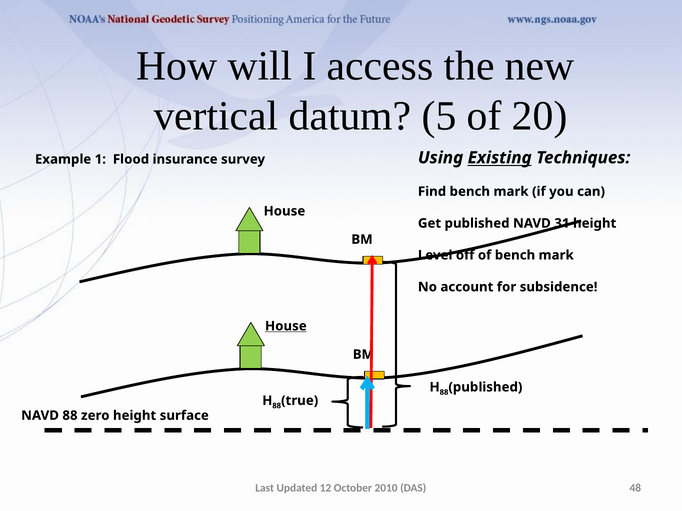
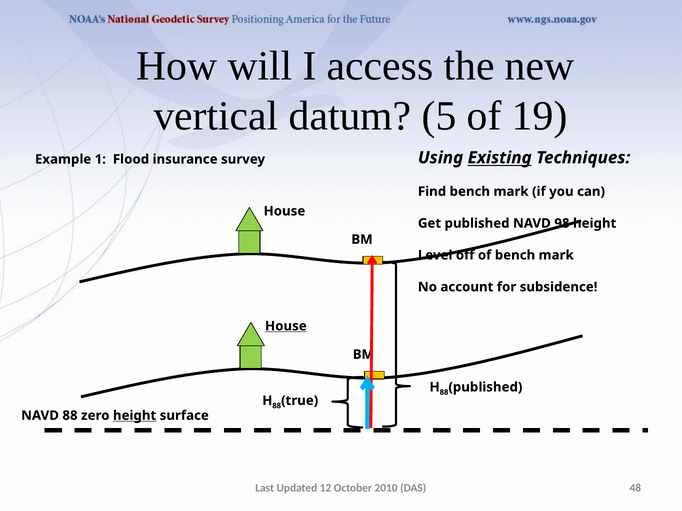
20: 20 -> 19
31: 31 -> 98
height at (135, 416) underline: none -> present
